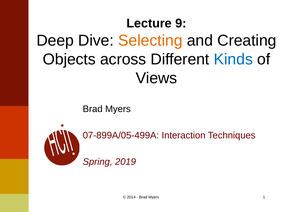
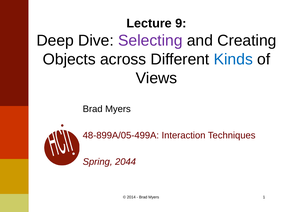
Selecting colour: orange -> purple
07-899A/05-499A: 07-899A/05-499A -> 48-899A/05-499A
2019: 2019 -> 2044
